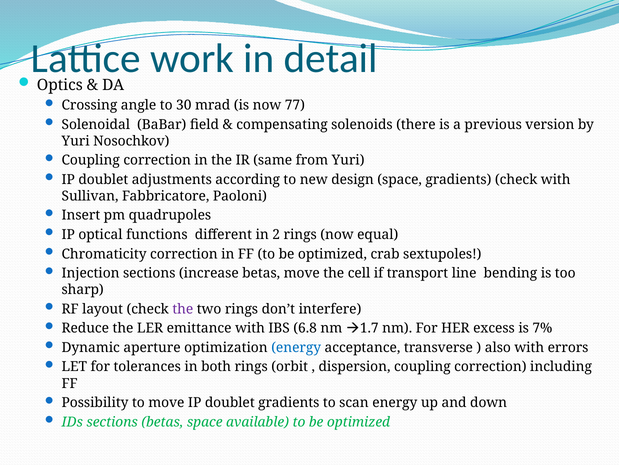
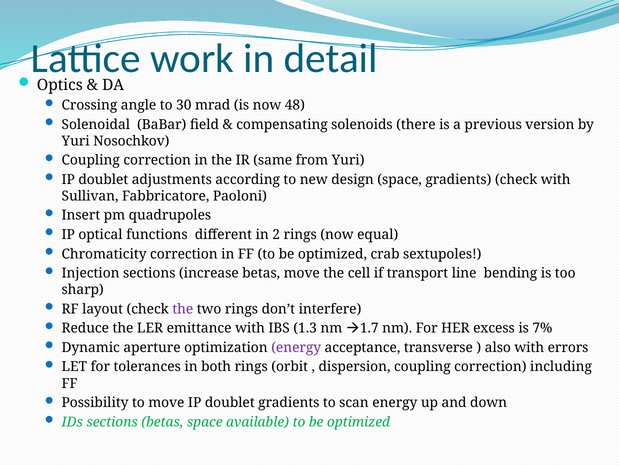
77: 77 -> 48
6.8: 6.8 -> 1.3
energy at (296, 347) colour: blue -> purple
